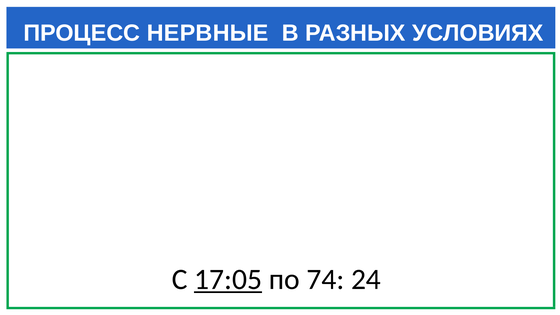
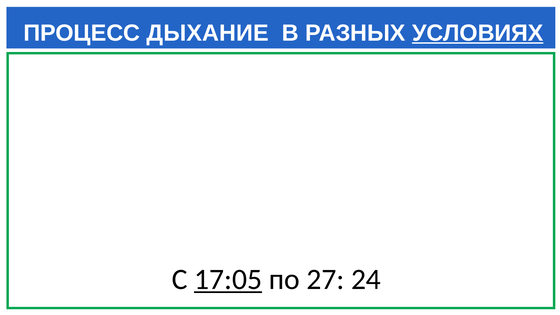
НЕРВНЫЕ: НЕРВНЫЕ -> ДЫХАНИЕ
УСЛОВИЯХ underline: none -> present
74: 74 -> 27
